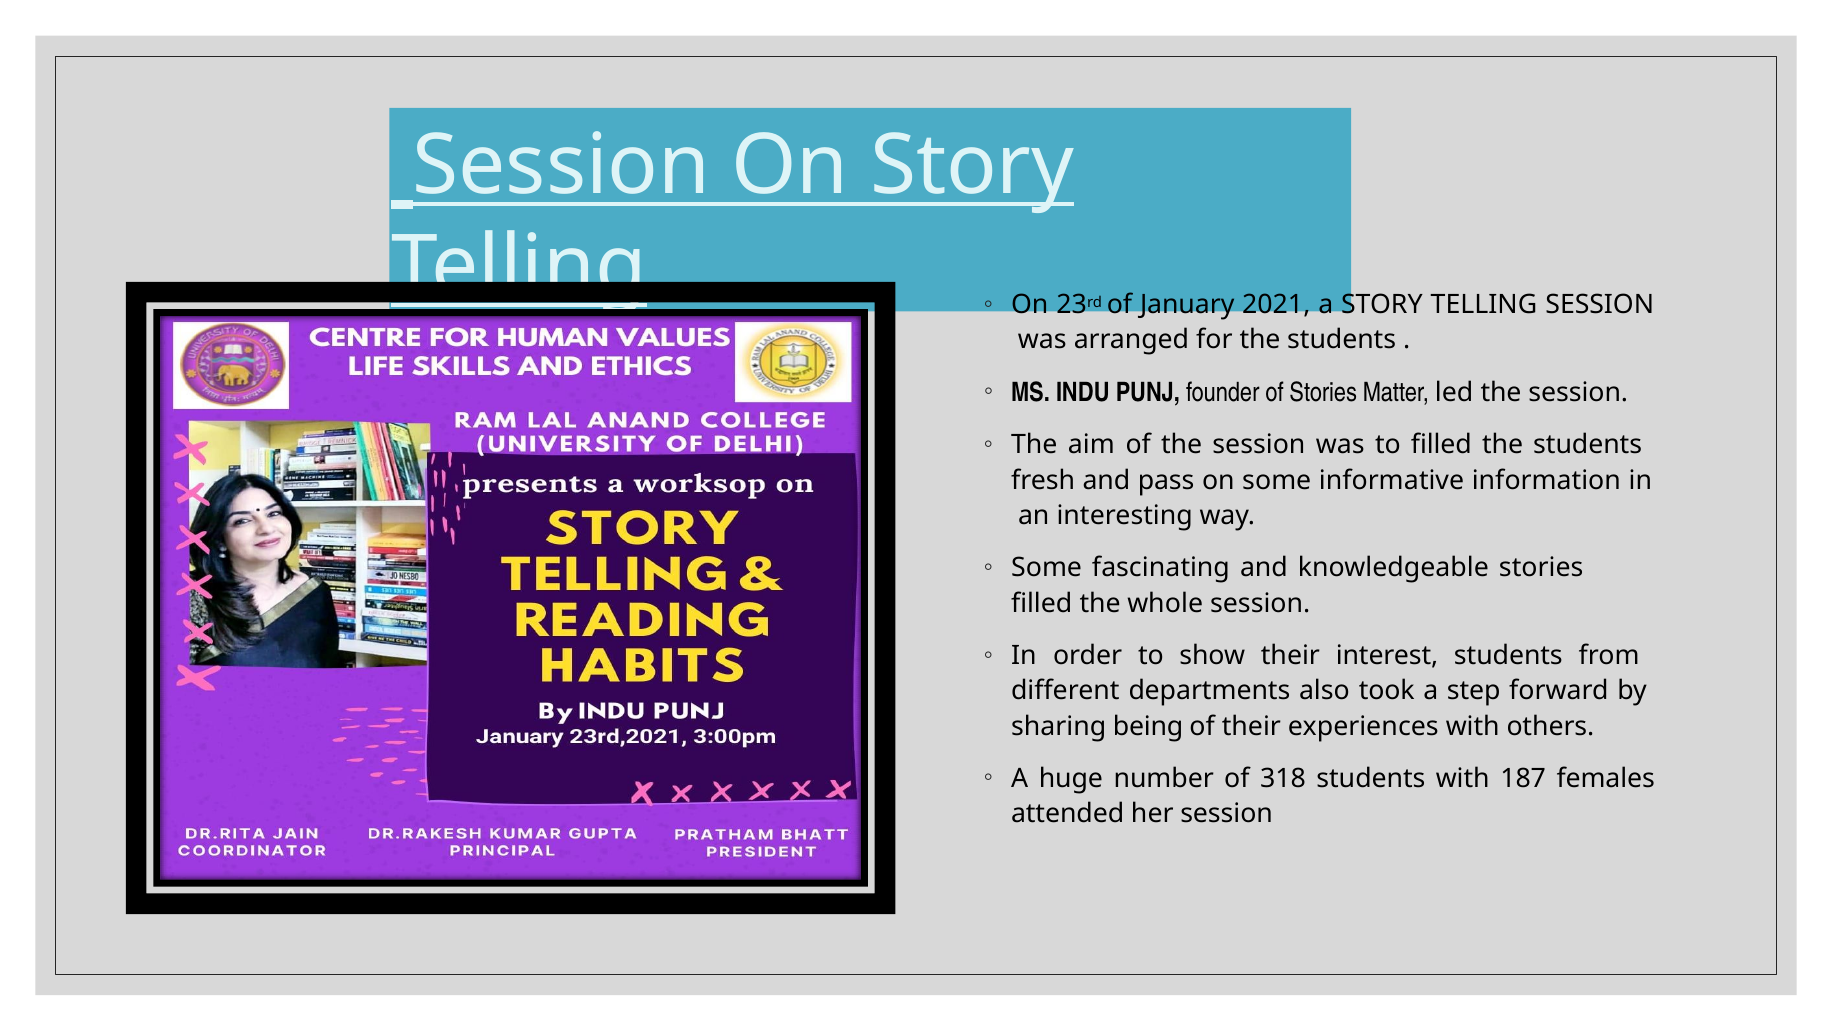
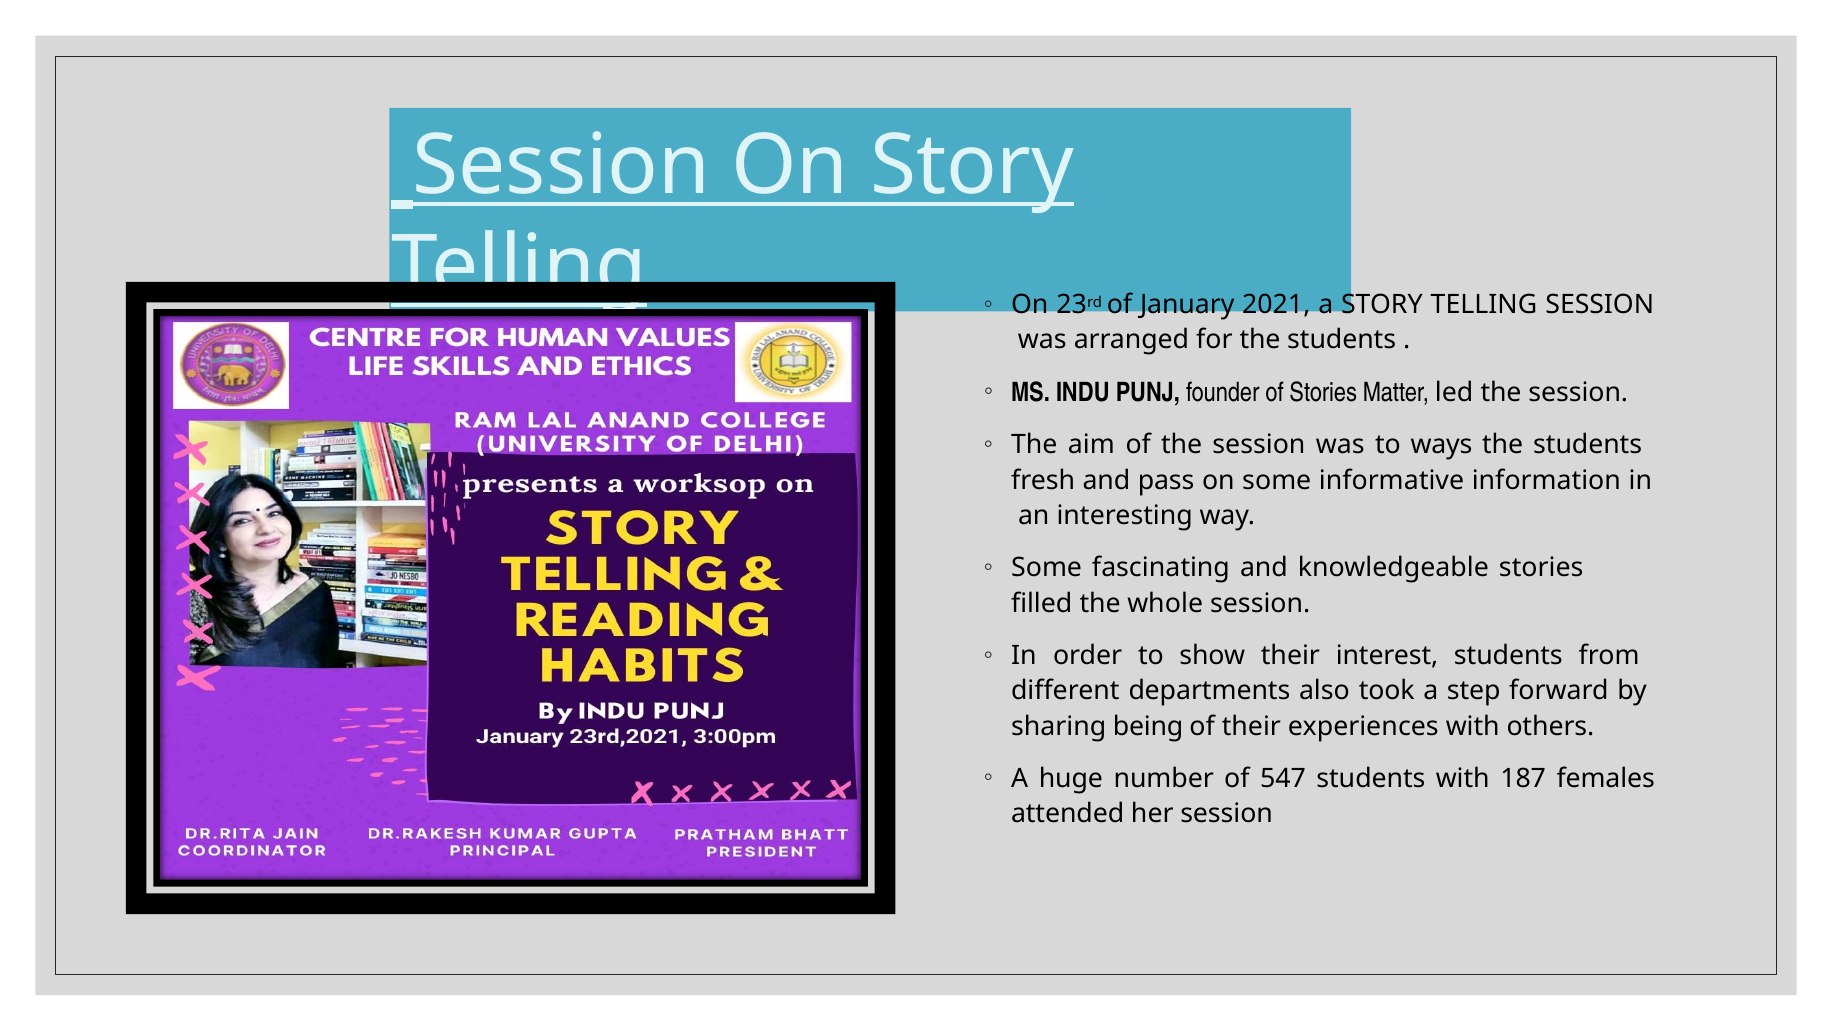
to filled: filled -> ways
318: 318 -> 547
